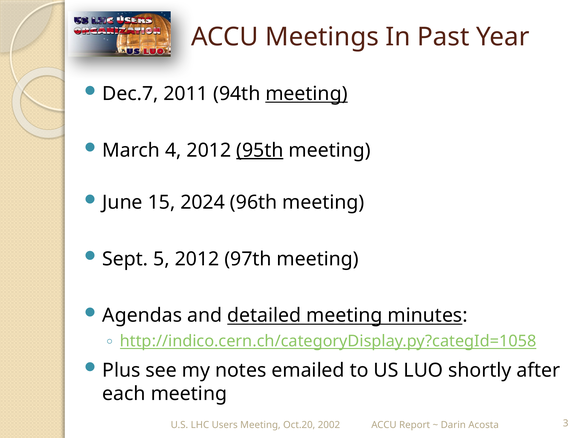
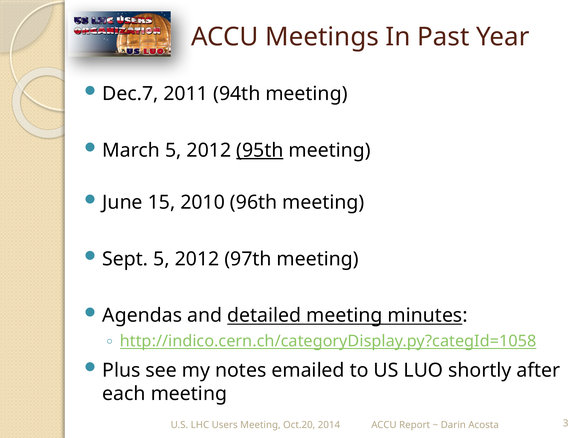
meeting at (306, 94) underline: present -> none
March 4: 4 -> 5
2024: 2024 -> 2010
2002: 2002 -> 2014
